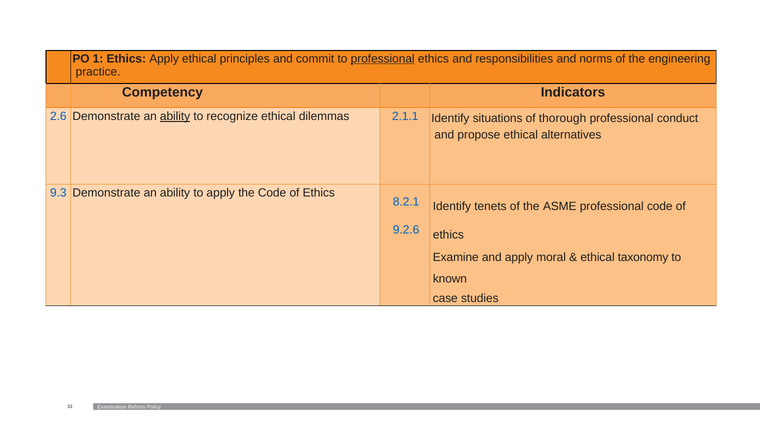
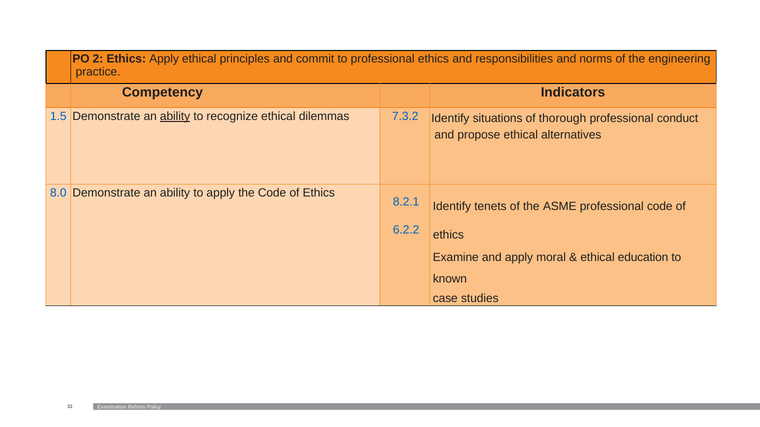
1: 1 -> 2
professional at (383, 59) underline: present -> none
2.6: 2.6 -> 1.5
2.1.1: 2.1.1 -> 7.3.2
9.3: 9.3 -> 8.0
9.2.6: 9.2.6 -> 6.2.2
taxonomy: taxonomy -> education
